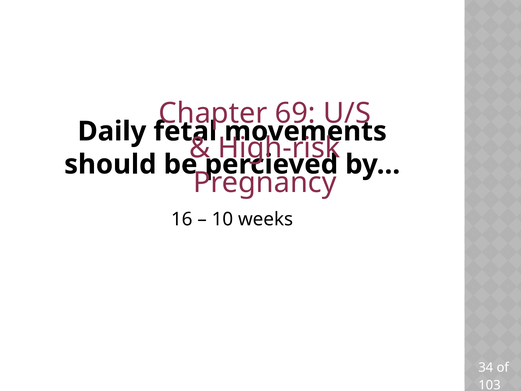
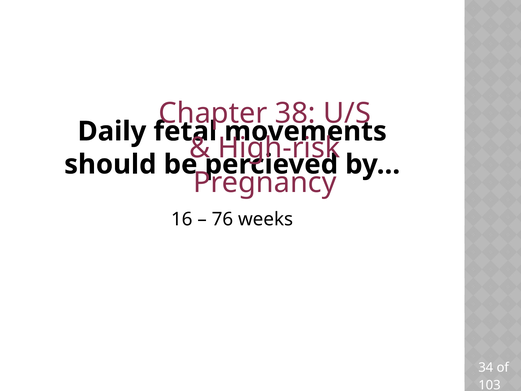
69: 69 -> 38
10: 10 -> 76
